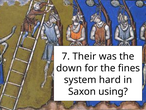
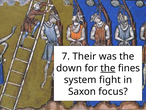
the at (108, 68) underline: none -> present
hard: hard -> fight
using: using -> focus
